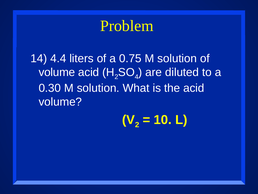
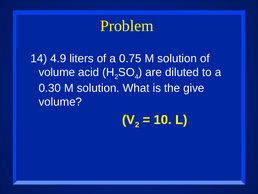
4.4: 4.4 -> 4.9
the acid: acid -> give
